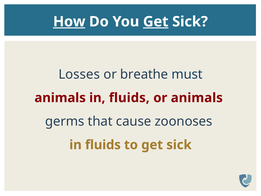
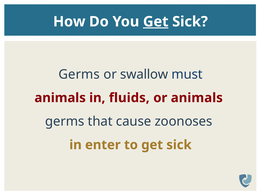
How underline: present -> none
Losses at (79, 74): Losses -> Germs
breathe: breathe -> swallow
fluids at (103, 145): fluids -> enter
